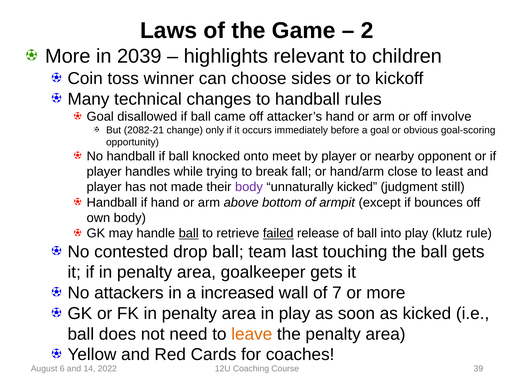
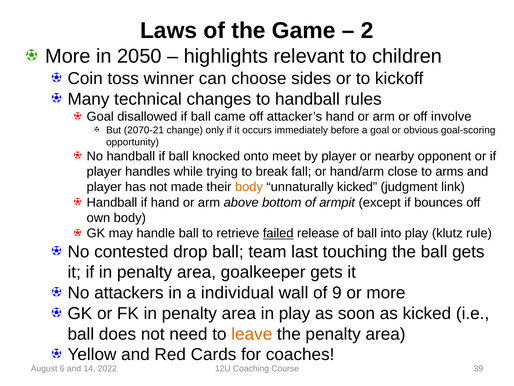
2039: 2039 -> 2050
2082-21: 2082-21 -> 2070-21
least: least -> arms
body at (249, 187) colour: purple -> orange
still: still -> link
ball at (189, 233) underline: present -> none
increased: increased -> individual
7: 7 -> 9
